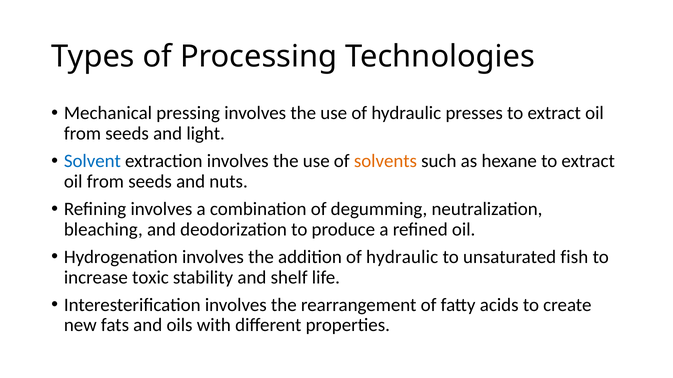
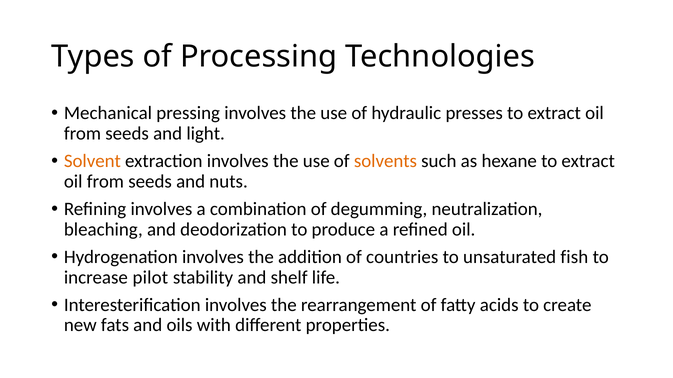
Solvent colour: blue -> orange
addition of hydraulic: hydraulic -> countries
toxic: toxic -> pilot
